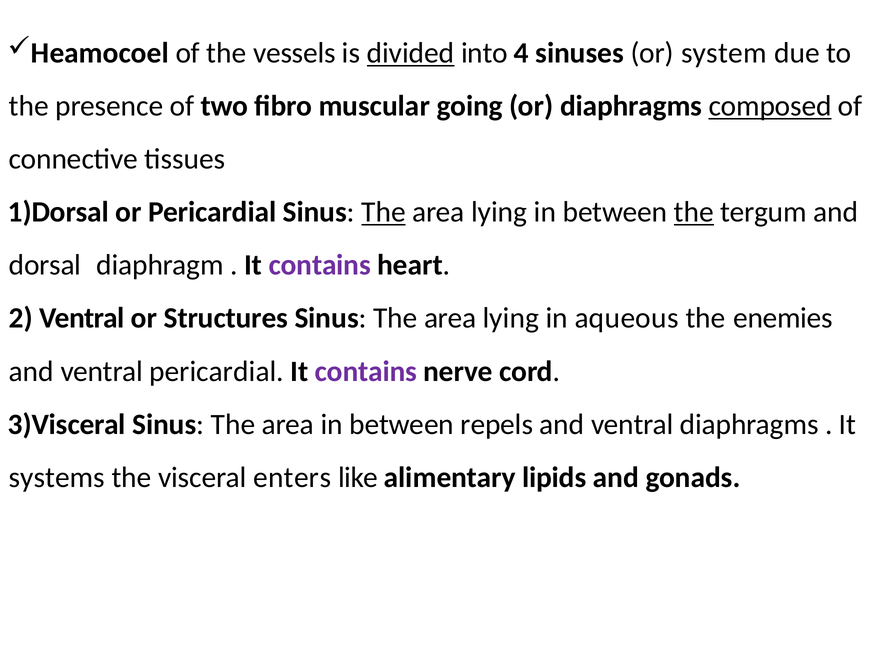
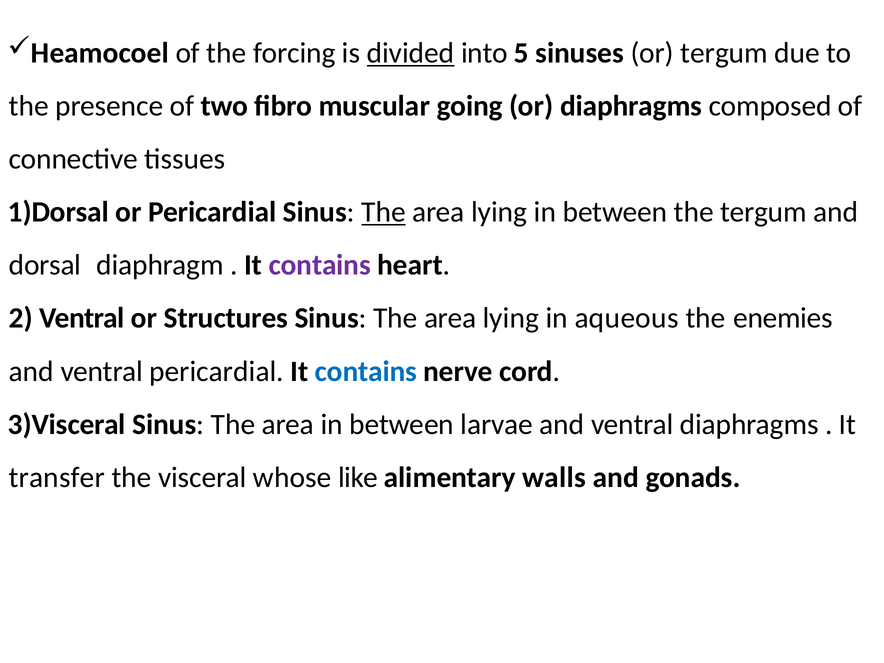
vessels: vessels -> forcing
4: 4 -> 5
or system: system -> tergum
composed underline: present -> none
the at (694, 212) underline: present -> none
contains at (366, 371) colour: purple -> blue
repels: repels -> larvae
systems: systems -> transfer
enters: enters -> whose
lipids: lipids -> walls
